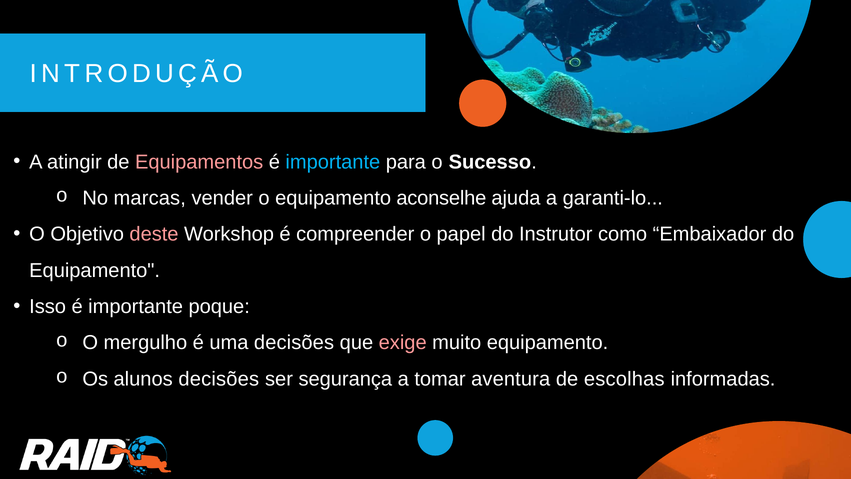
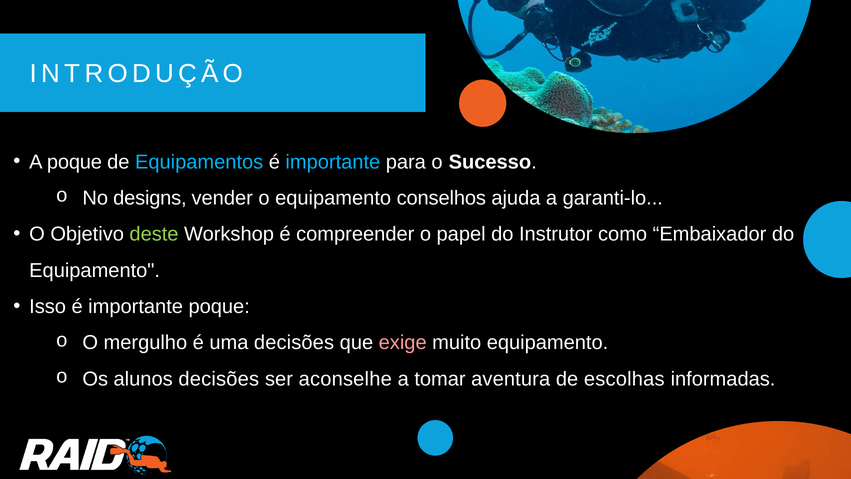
A atingir: atingir -> poque
Equipamentos colour: pink -> light blue
marcas: marcas -> designs
aconselhe: aconselhe -> conselhos
deste colour: pink -> light green
segurança: segurança -> aconselhe
